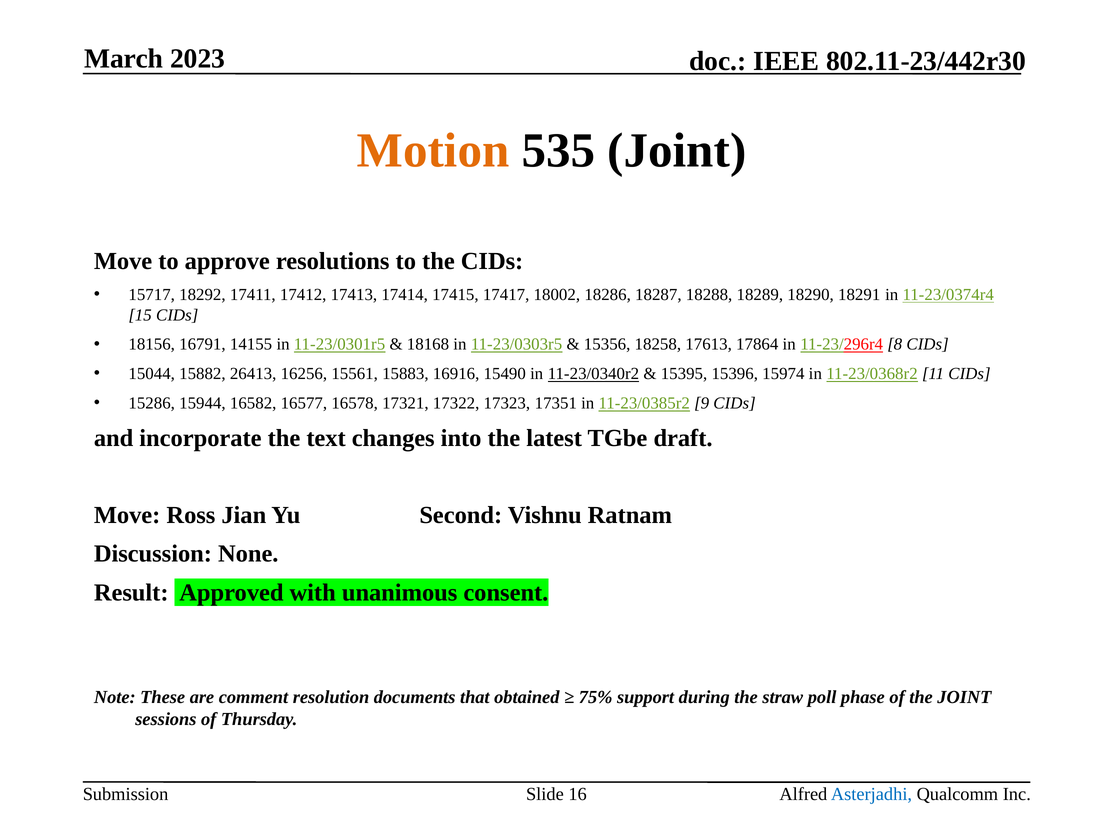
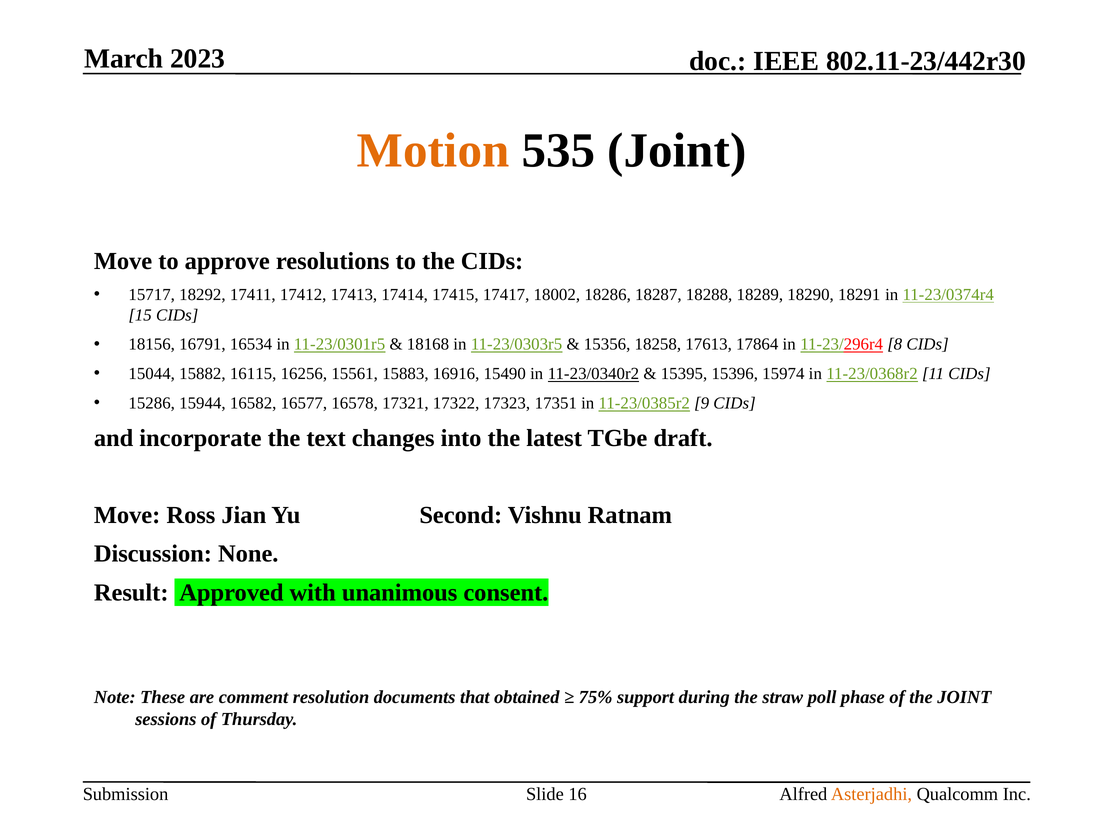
14155: 14155 -> 16534
26413: 26413 -> 16115
Asterjadhi colour: blue -> orange
